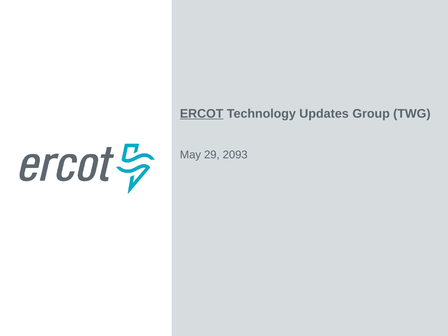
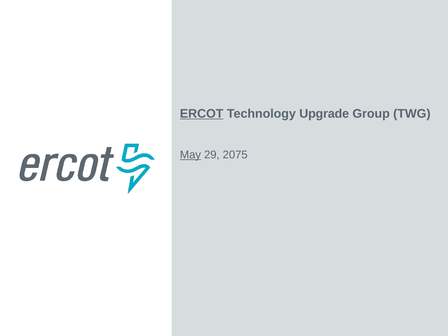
Updates: Updates -> Upgrade
May underline: none -> present
2093: 2093 -> 2075
